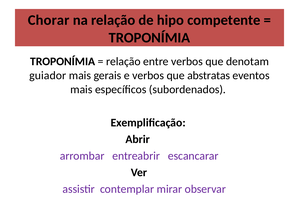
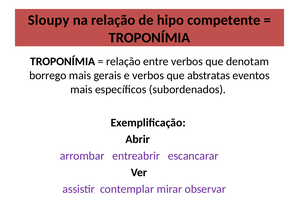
Chorar: Chorar -> Sloupy
guiador: guiador -> borrego
